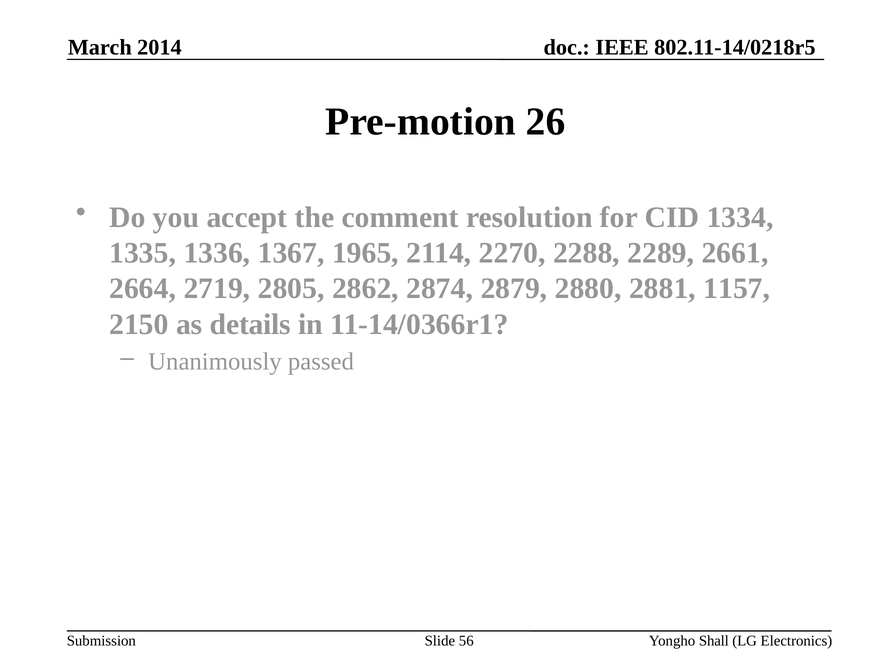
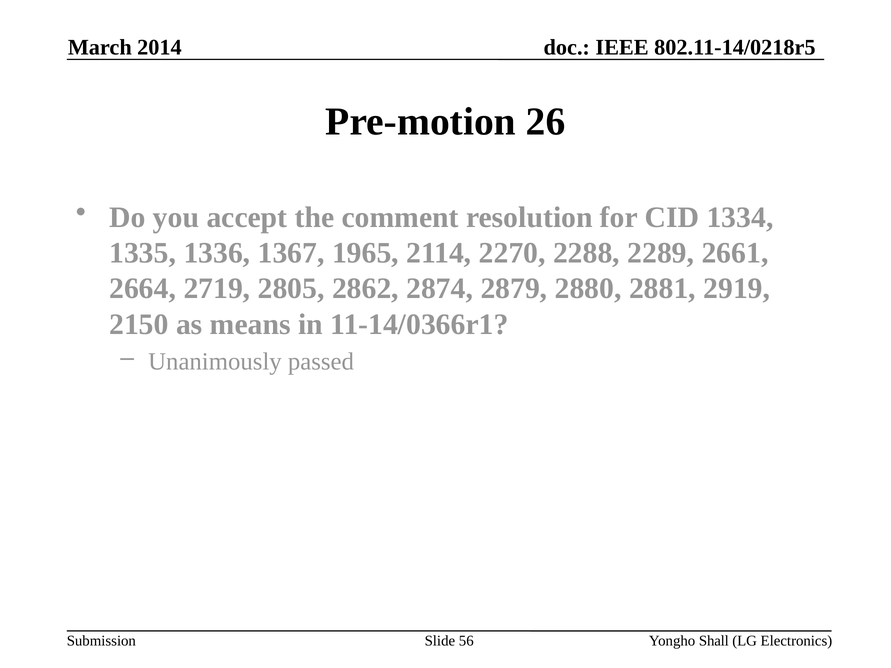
1157: 1157 -> 2919
details: details -> means
